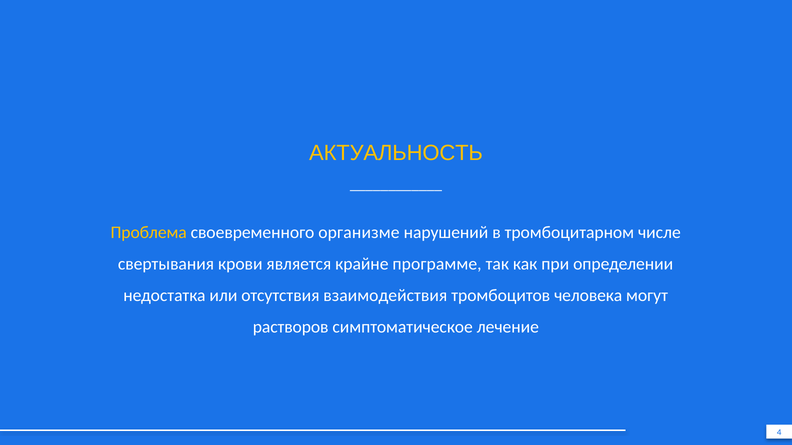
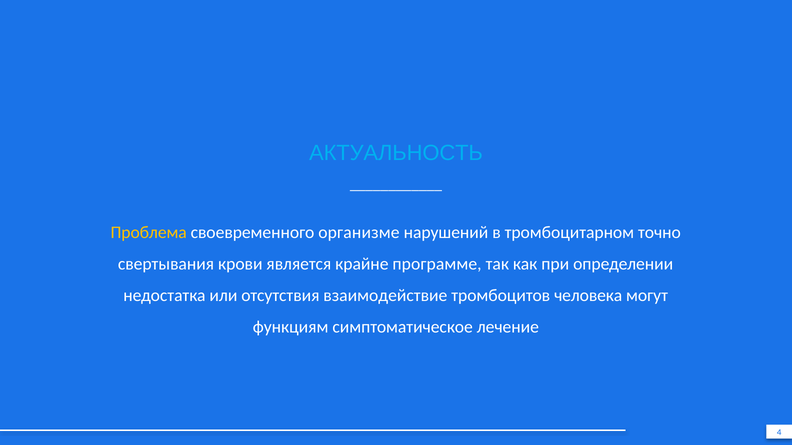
АКТУАЛЬНОСТЬ colour: yellow -> light blue
числе: числе -> точно
взаимодействия: взаимодействия -> взаимодействие
растворов: растворов -> функциям
